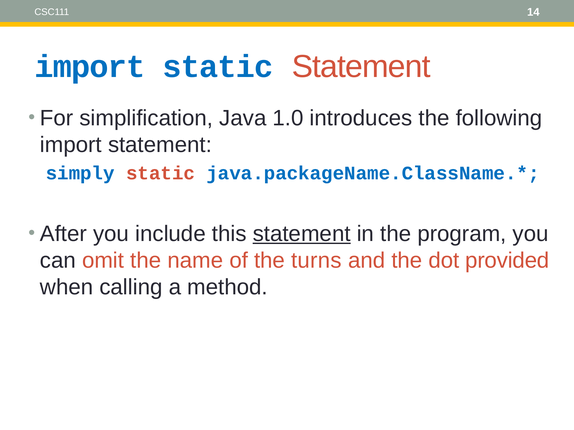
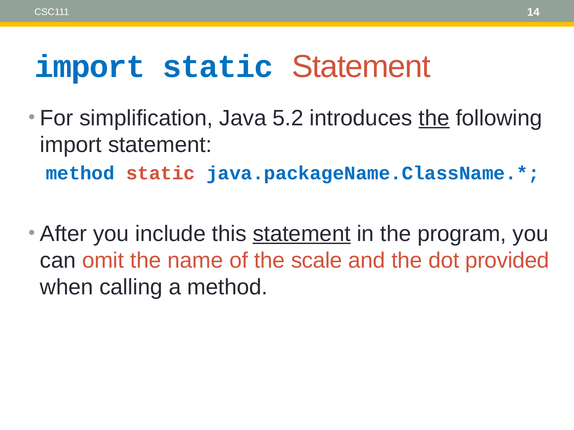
1.0: 1.0 -> 5.2
the at (434, 118) underline: none -> present
simply at (80, 173): simply -> method
turns: turns -> scale
